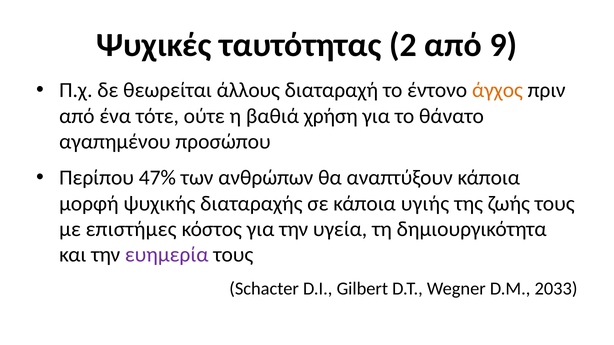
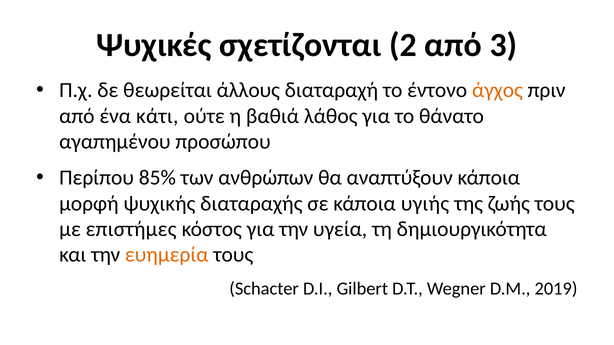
ταυτότητας: ταυτότητας -> σχετίζονται
9: 9 -> 3
τότε: τότε -> κάτι
χρήση: χρήση -> λάθος
47%: 47% -> 85%
ευημερία colour: purple -> orange
2033: 2033 -> 2019
